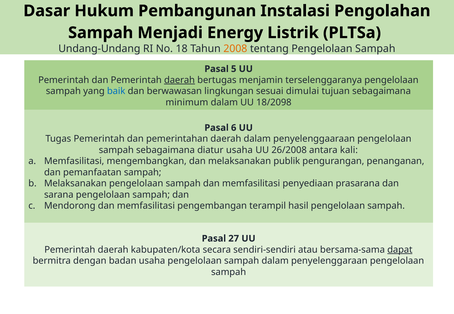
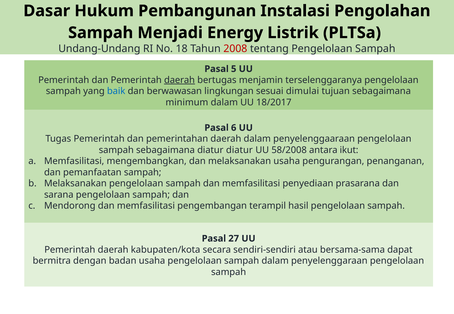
2008 colour: orange -> red
18/2098: 18/2098 -> 18/2017
diatur usaha: usaha -> diatur
26/2008: 26/2008 -> 58/2008
kali: kali -> ikut
melaksanakan publik: publik -> usaha
dapat underline: present -> none
